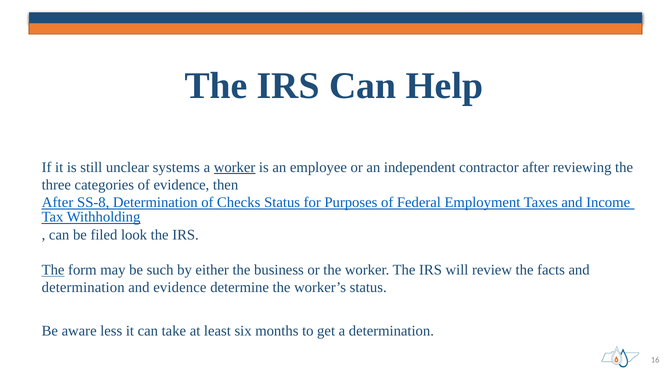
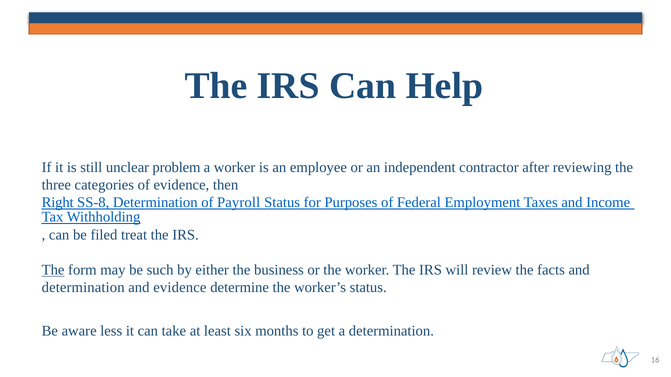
systems: systems -> problem
worker at (235, 167) underline: present -> none
After at (58, 203): After -> Right
Checks: Checks -> Payroll
look: look -> treat
